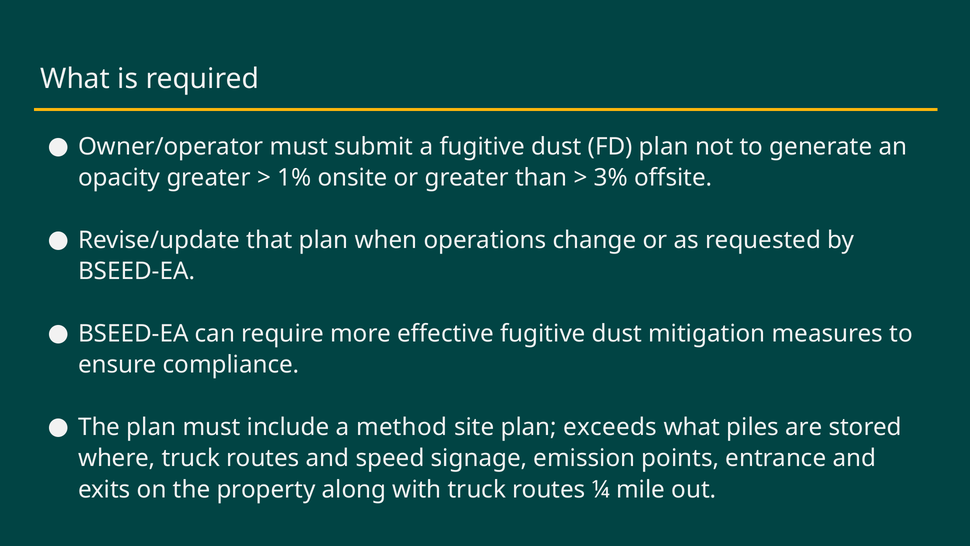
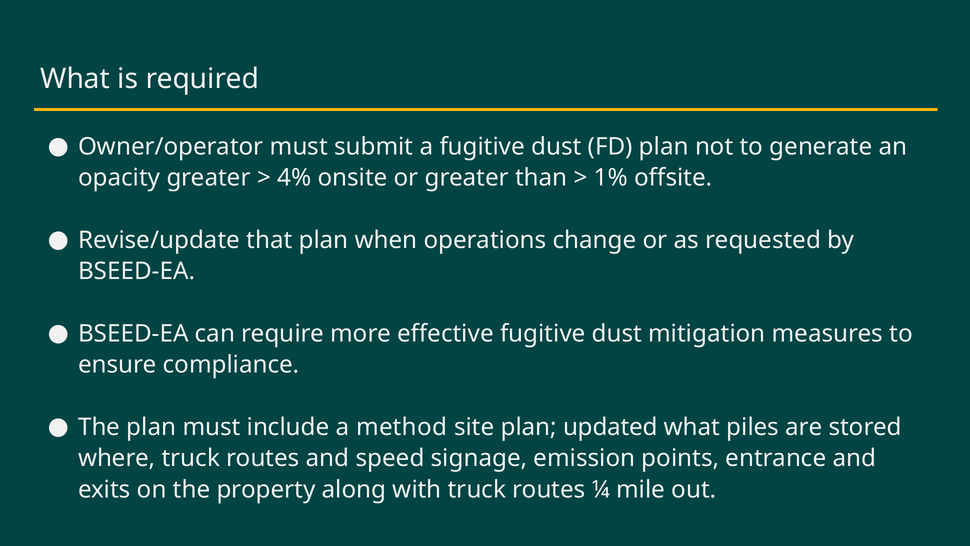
1%: 1% -> 4%
3%: 3% -> 1%
exceeds: exceeds -> updated
